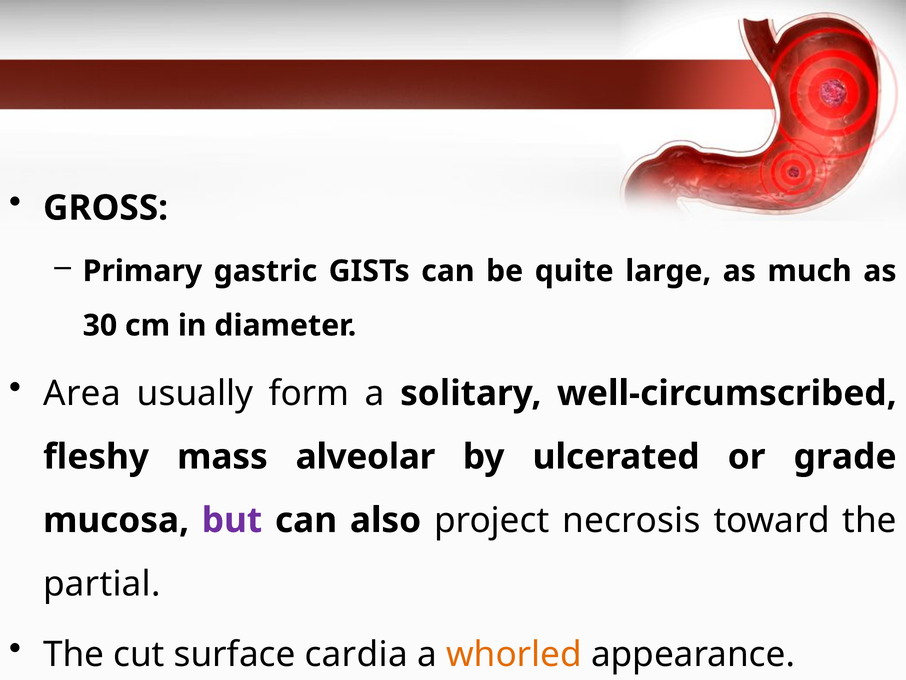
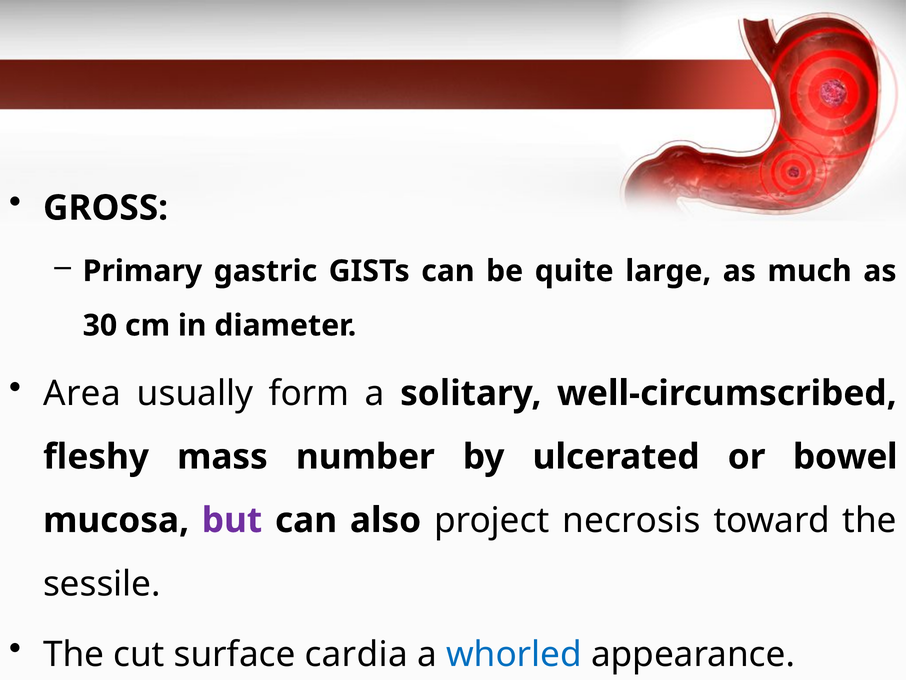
alveolar: alveolar -> number
grade: grade -> bowel
partial: partial -> sessile
whorled colour: orange -> blue
